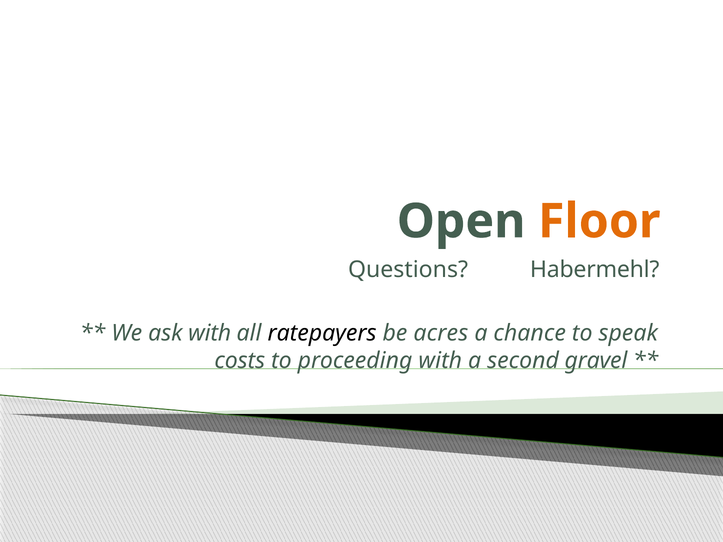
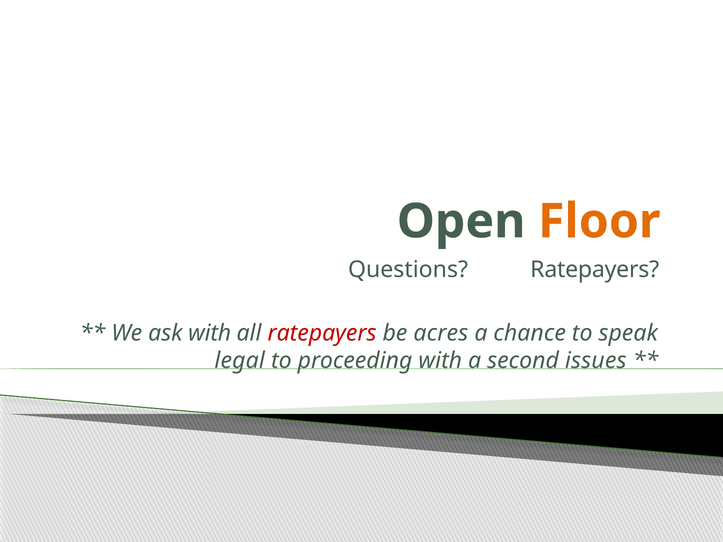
Questions Habermehl: Habermehl -> Ratepayers
ratepayers at (322, 333) colour: black -> red
costs: costs -> legal
gravel: gravel -> issues
